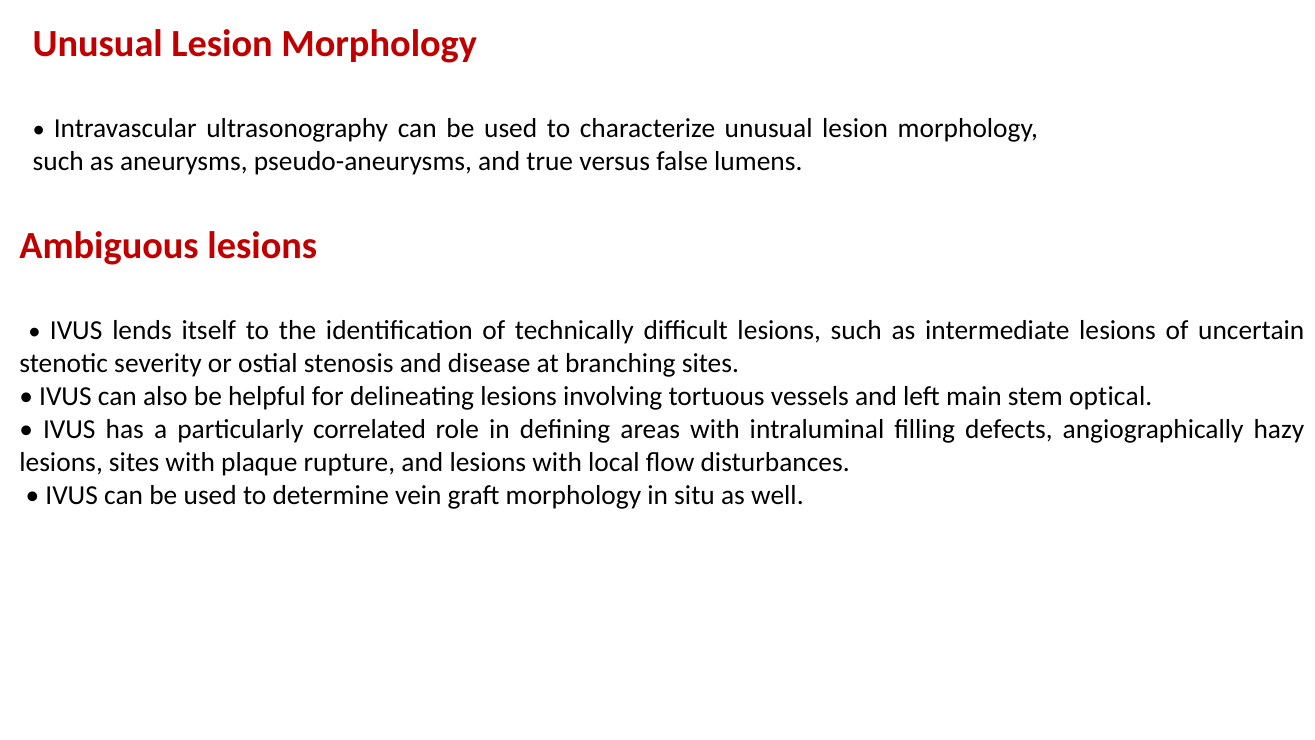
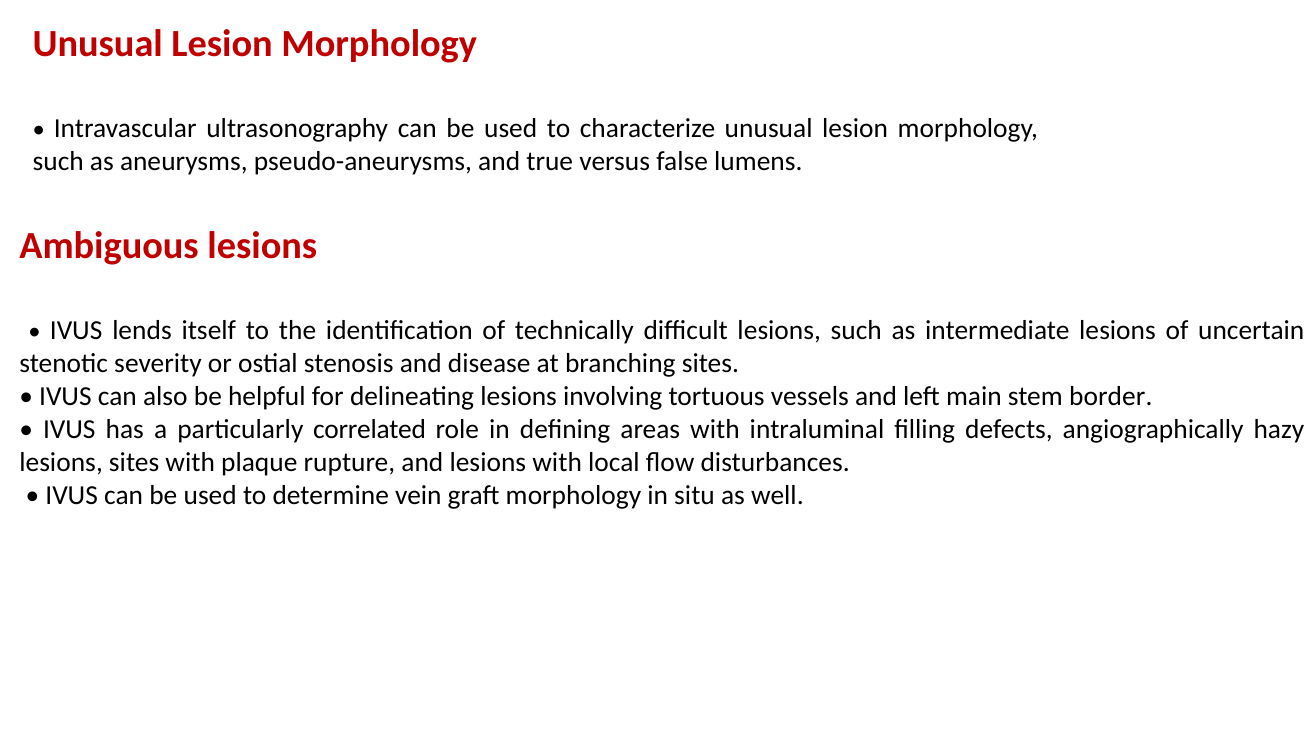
optical: optical -> border
